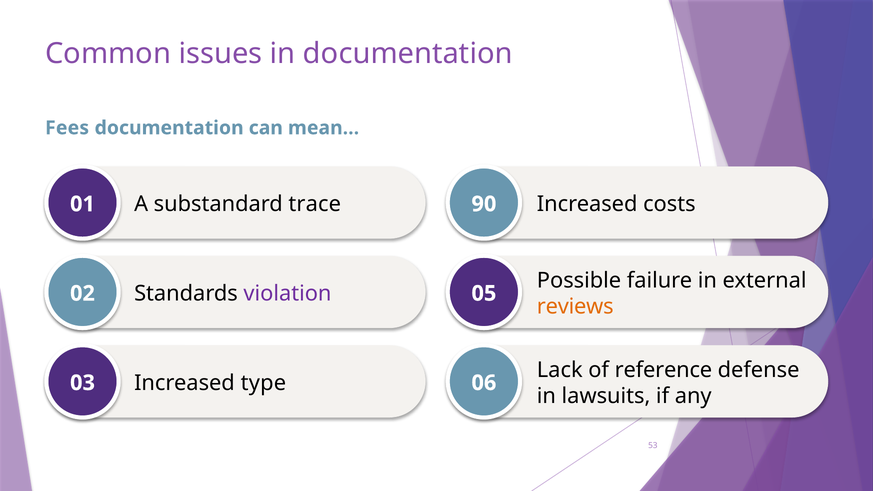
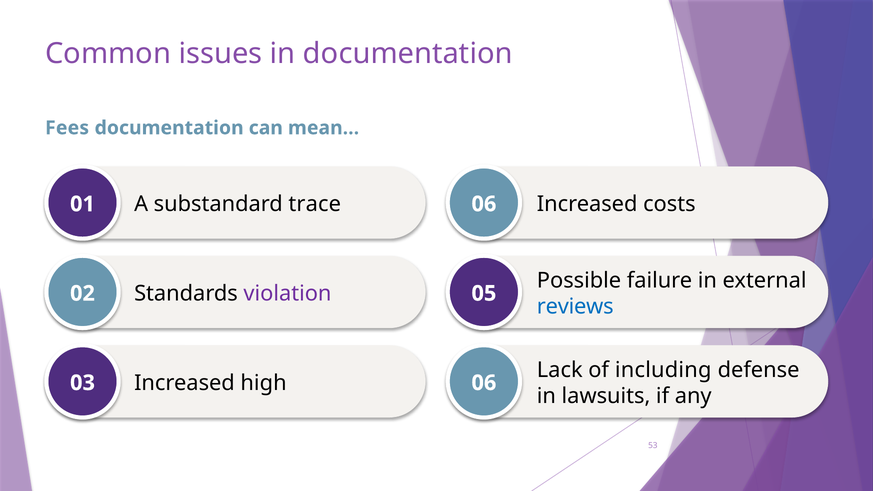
01 90: 90 -> 06
reviews colour: orange -> blue
reference: reference -> including
type: type -> high
